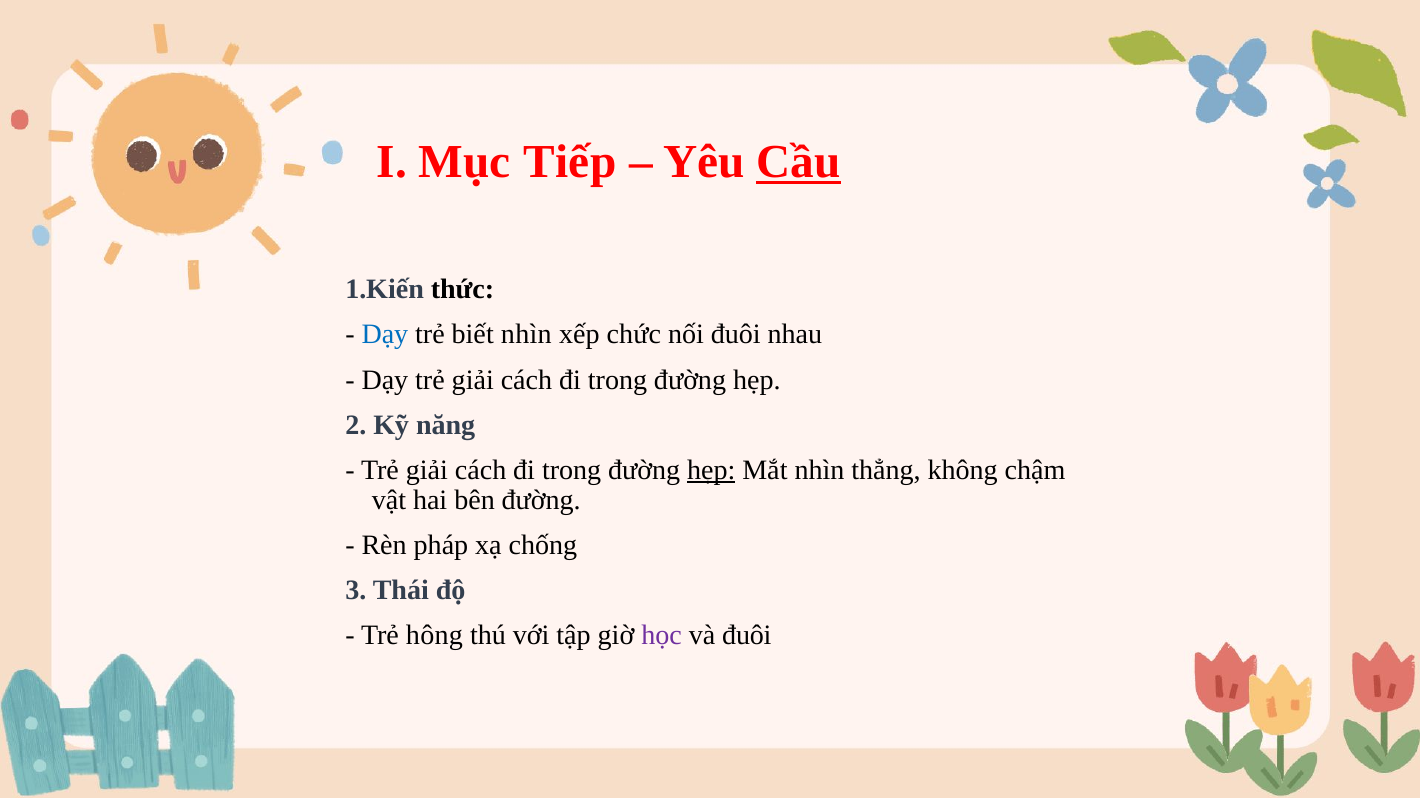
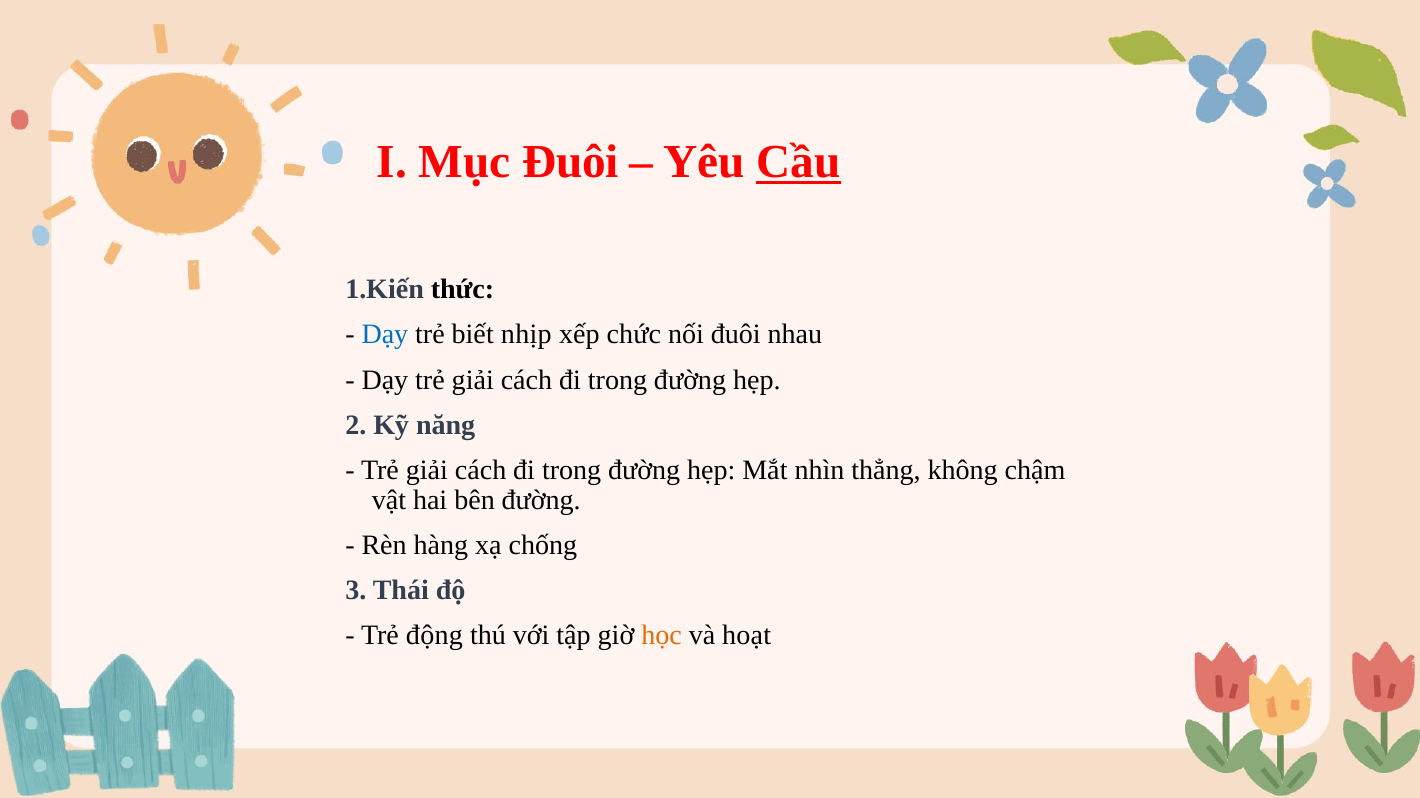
Mục Tiếp: Tiếp -> Đuôi
biết nhìn: nhìn -> nhịp
hẹp at (711, 470) underline: present -> none
pháp: pháp -> hàng
hông: hông -> động
học colour: purple -> orange
và đuôi: đuôi -> hoạt
